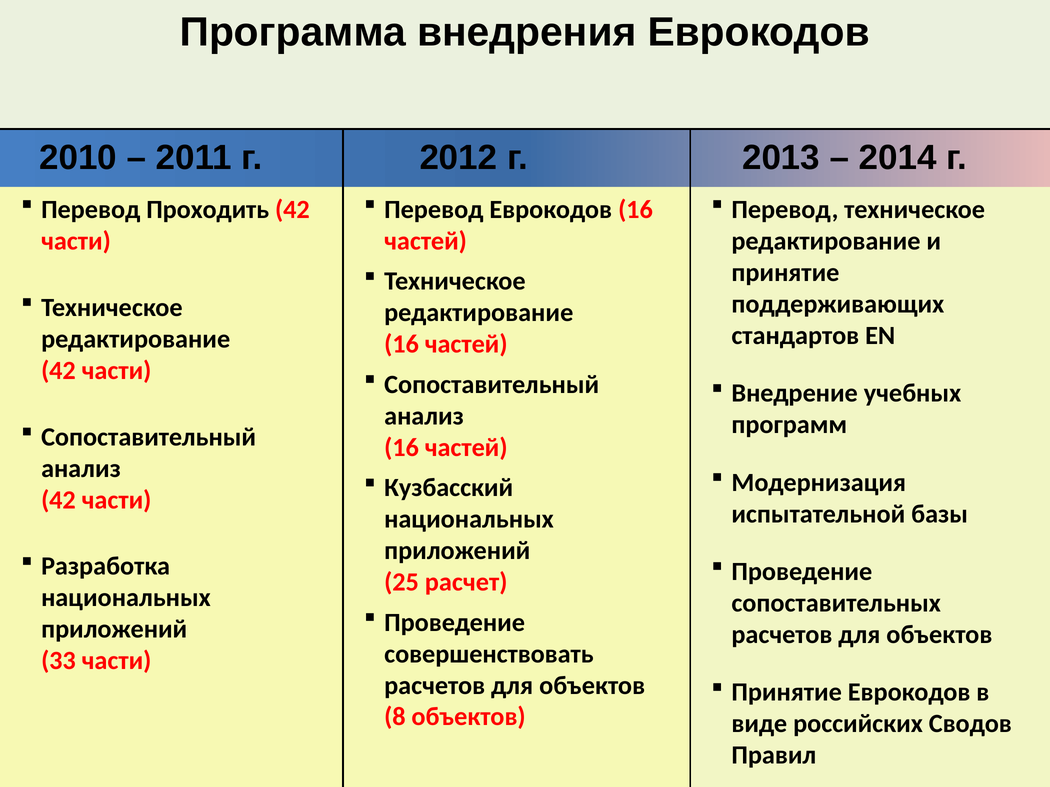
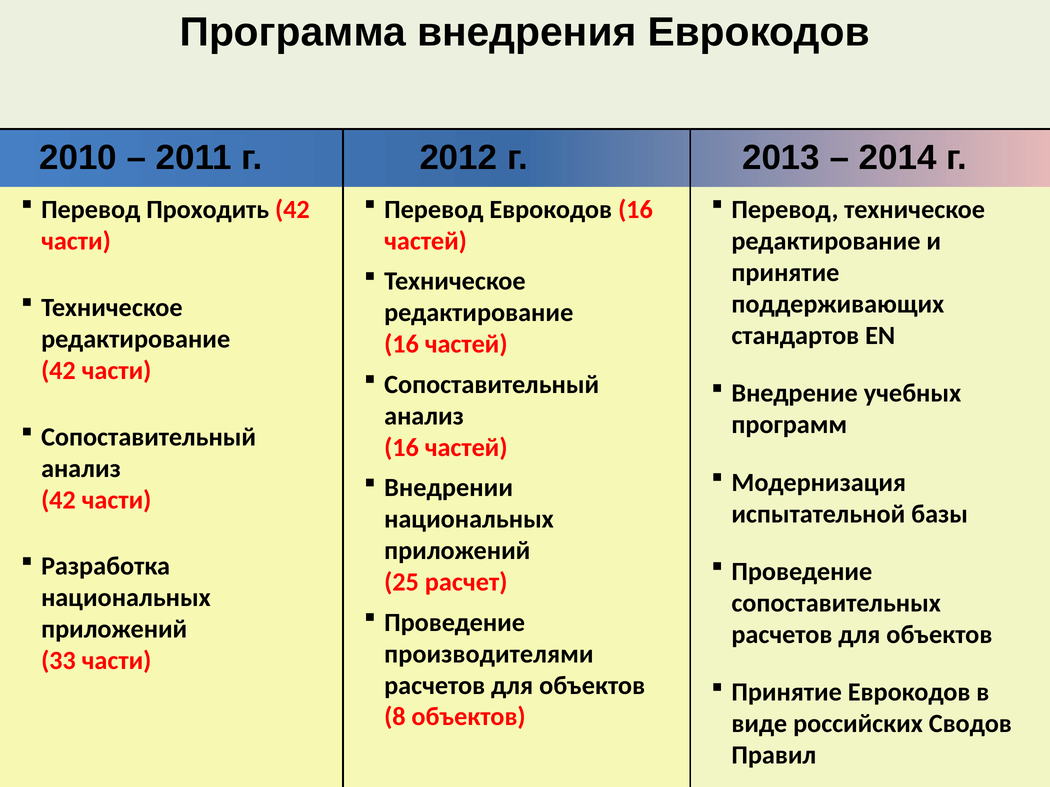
Кузбасский: Кузбасский -> Внедрении
совершенствовать: совершенствовать -> производителями
